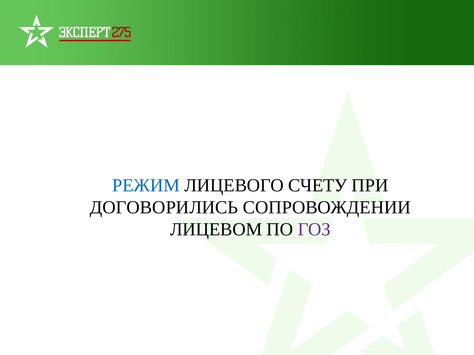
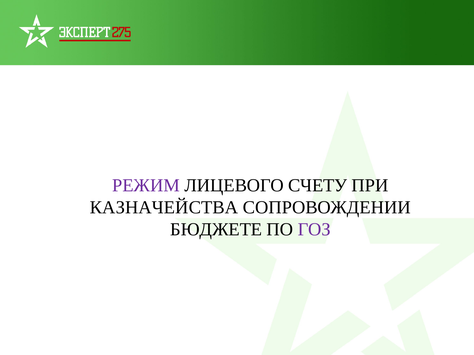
РЕЖИМ colour: blue -> purple
ДОГОВОРИЛИСЬ: ДОГОВОРИЛИСЬ -> КАЗНАЧЕЙСТВА
ЛИЦЕВОМ: ЛИЦЕВОМ -> БЮДЖЕТЕ
